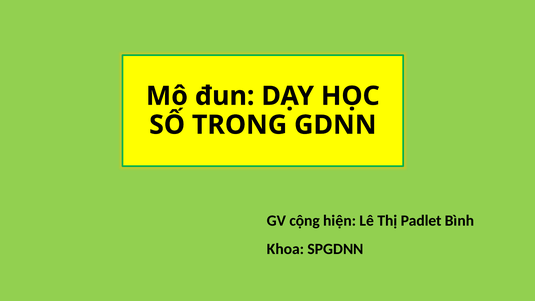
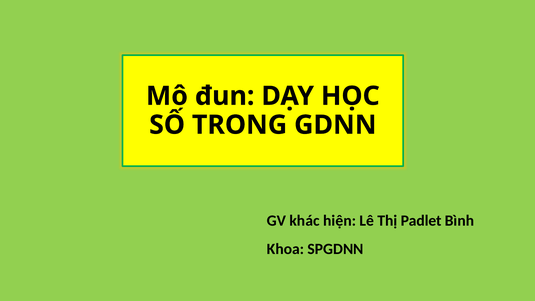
cộng: cộng -> khác
